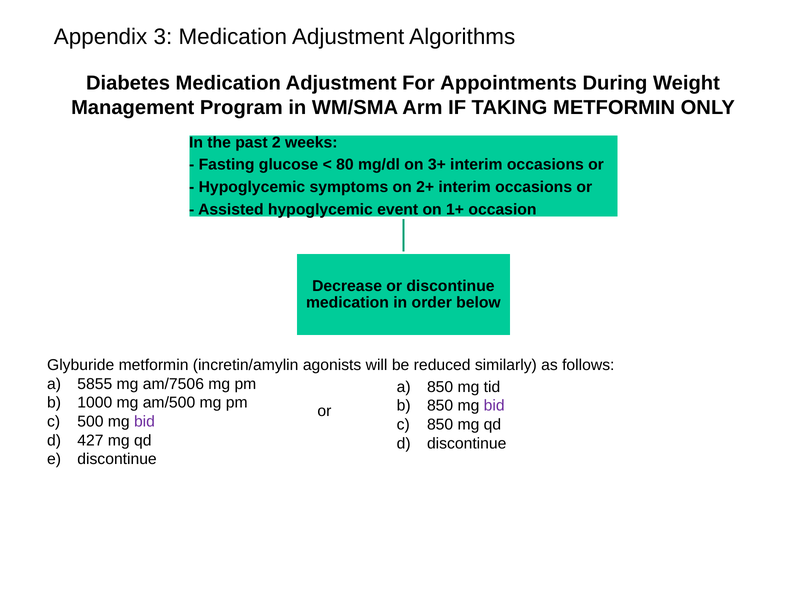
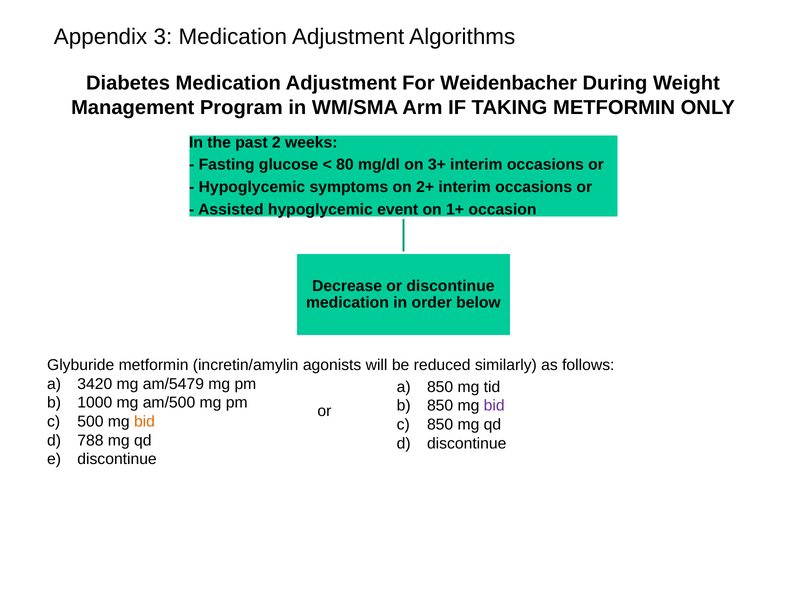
Appointments: Appointments -> Weidenbacher
5855: 5855 -> 3420
am/7506: am/7506 -> am/5479
bid at (144, 422) colour: purple -> orange
427: 427 -> 788
